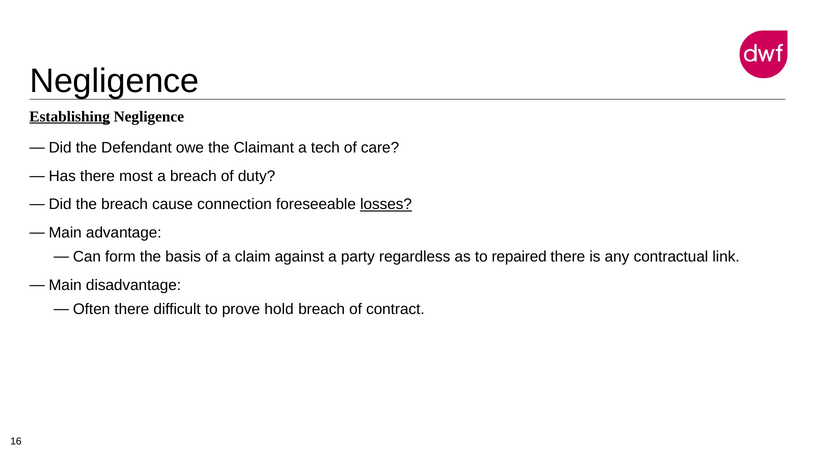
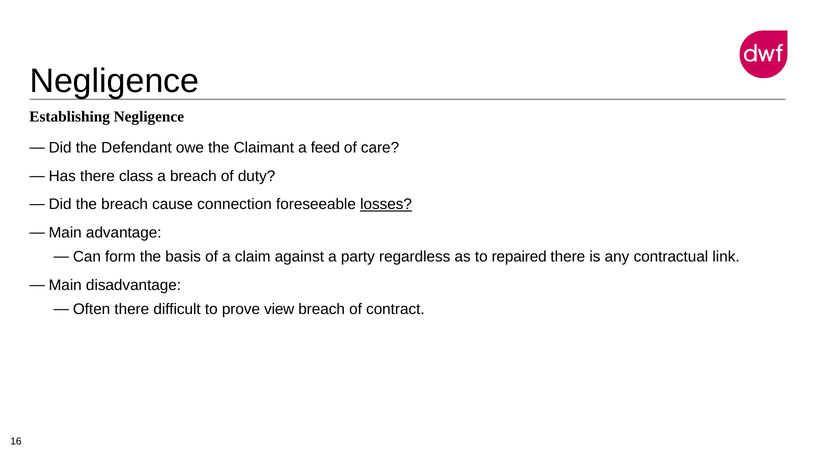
Establishing underline: present -> none
tech: tech -> feed
most: most -> class
hold: hold -> view
